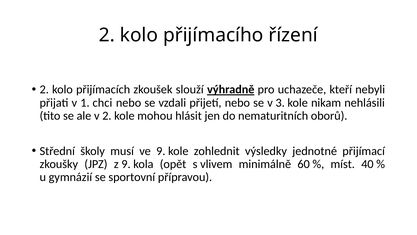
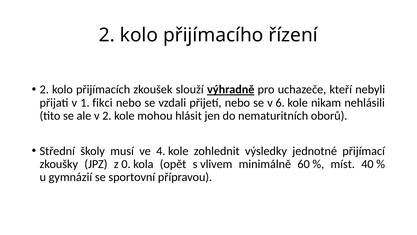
chci: chci -> fikci
3: 3 -> 6
ve 9: 9 -> 4
z 9: 9 -> 0
